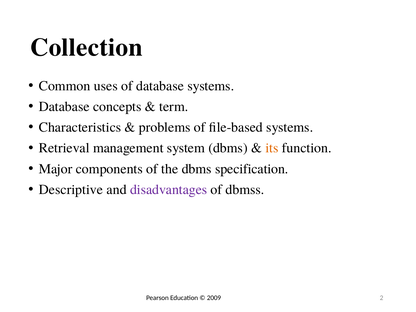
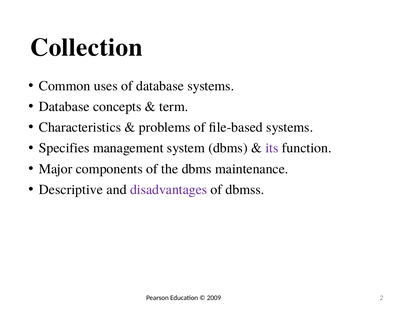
Retrieval: Retrieval -> Specifies
its colour: orange -> purple
specification: specification -> maintenance
